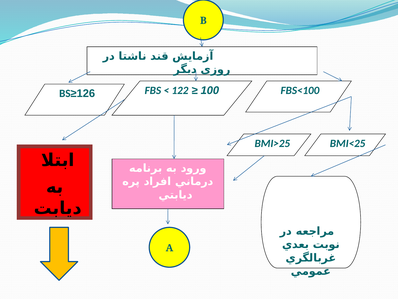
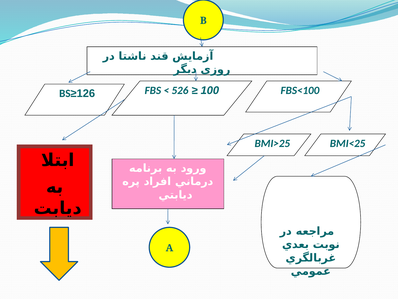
122: 122 -> 526
